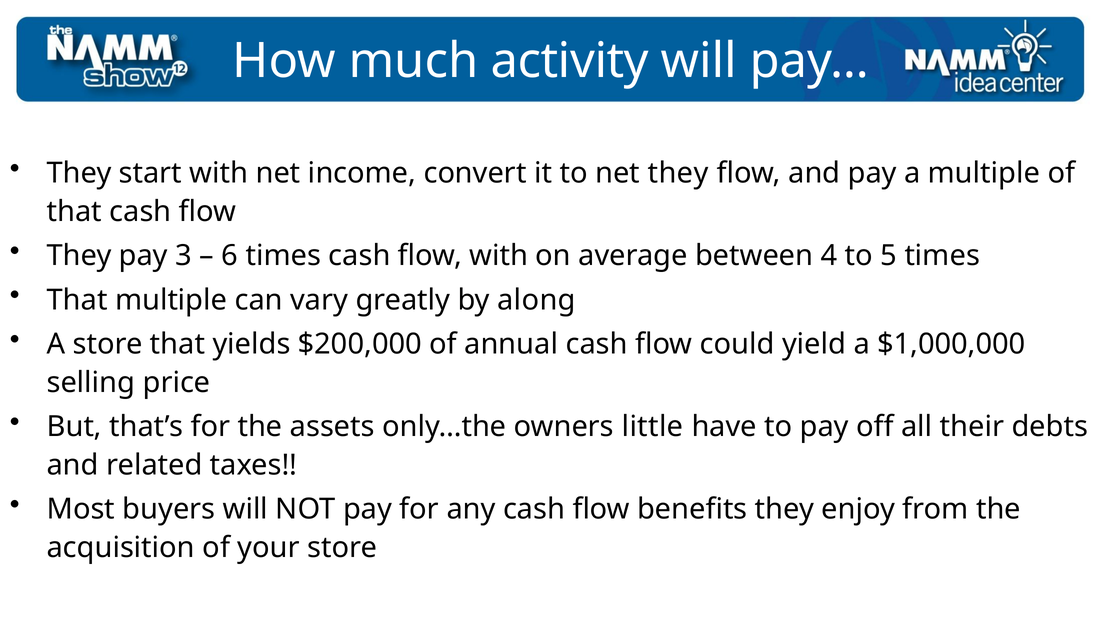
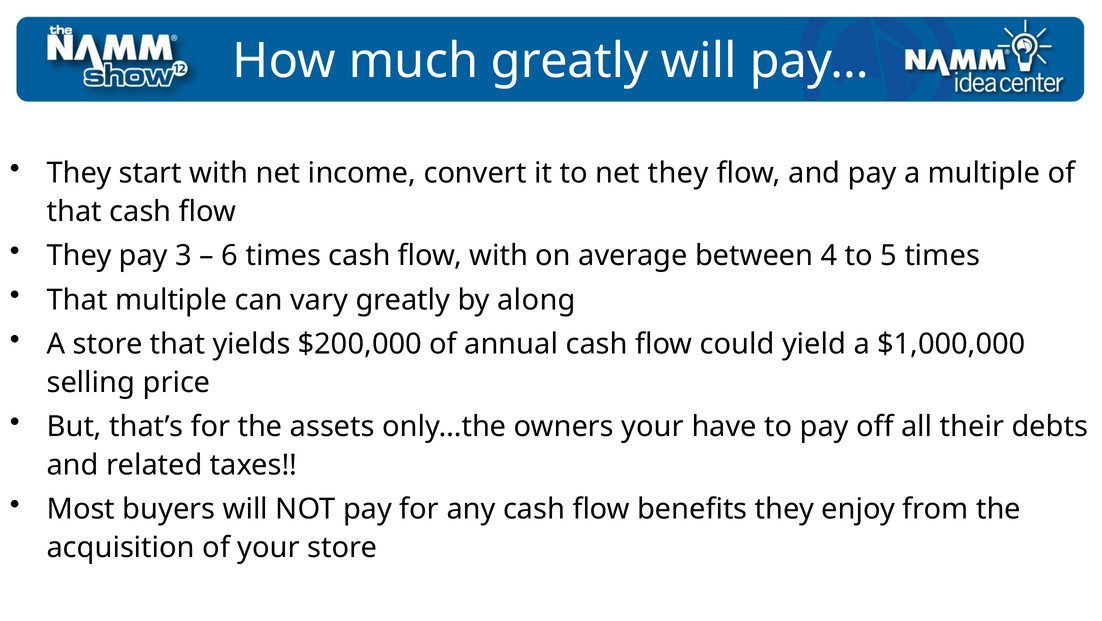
much activity: activity -> greatly
owners little: little -> your
